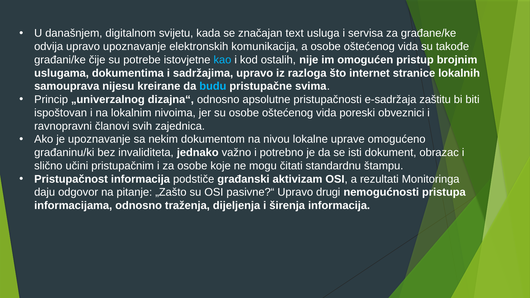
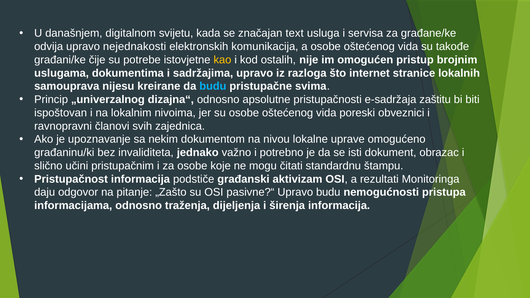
upravo upoznavanje: upoznavanje -> nejednakosti
kao colour: light blue -> yellow
Upravo drugi: drugi -> budu
